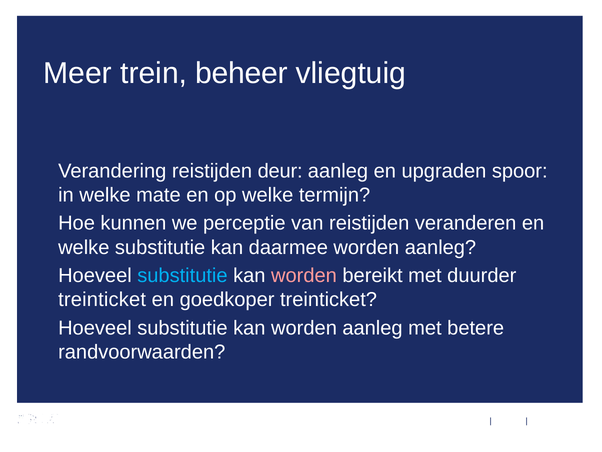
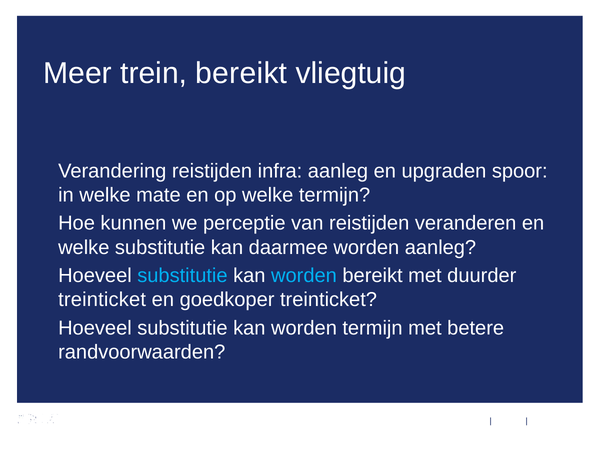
trein beheer: beheer -> bereikt
deur: deur -> infra
worden at (304, 275) colour: pink -> light blue
kan worden aanleg: aanleg -> termijn
